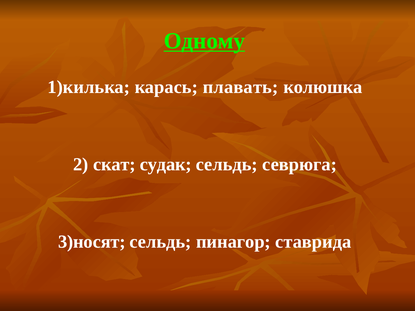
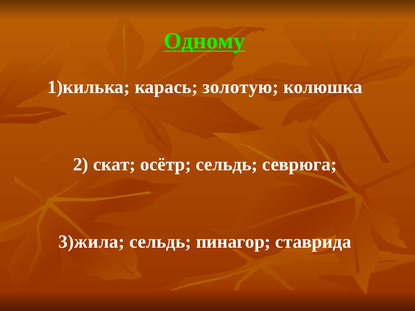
плавать: плавать -> золотую
судак: судак -> осётр
3)носят: 3)носят -> 3)жила
